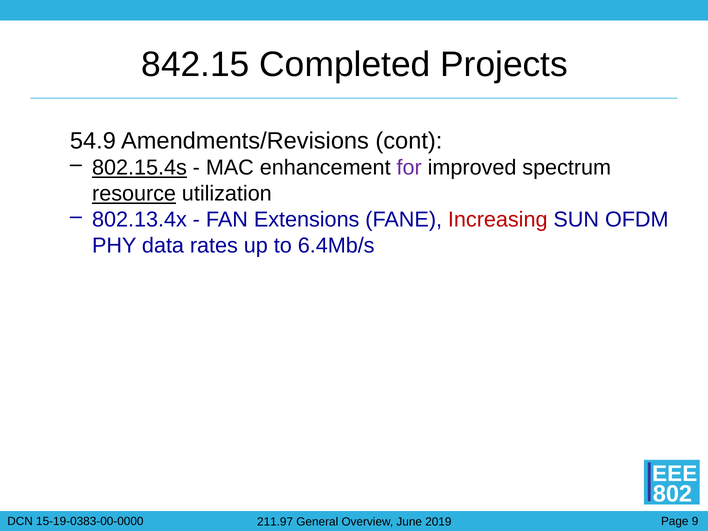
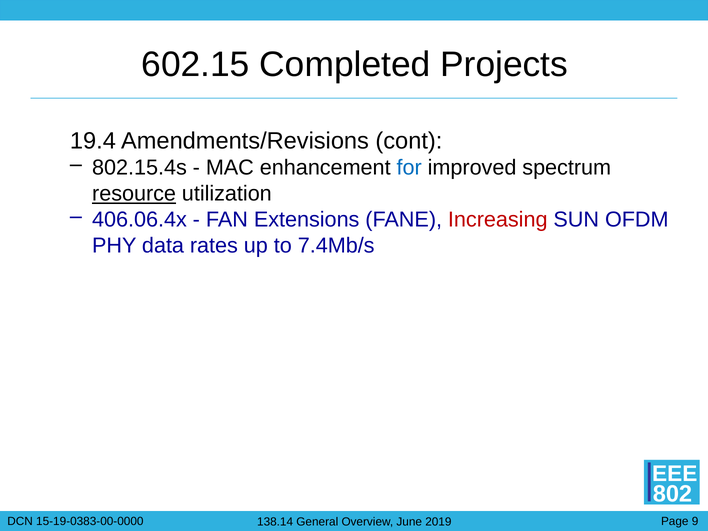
842.15: 842.15 -> 602.15
54.9: 54.9 -> 19.4
802.15.4s underline: present -> none
for colour: purple -> blue
802.13.4x: 802.13.4x -> 406.06.4x
6.4Mb/s: 6.4Mb/s -> 7.4Mb/s
211.97: 211.97 -> 138.14
